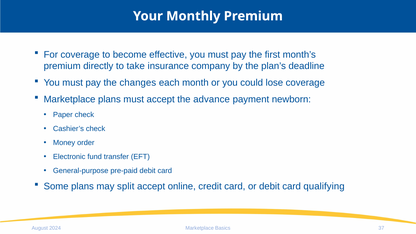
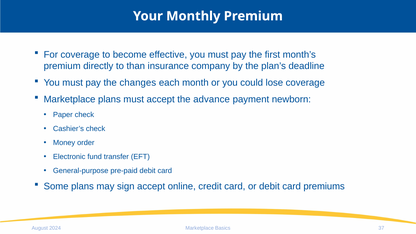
take: take -> than
split: split -> sign
qualifying: qualifying -> premiums
